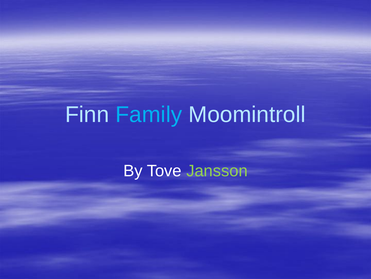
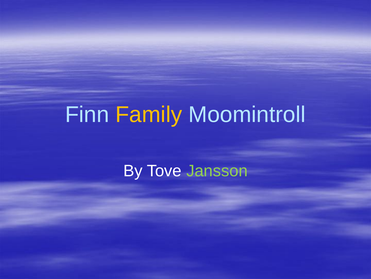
Family colour: light blue -> yellow
